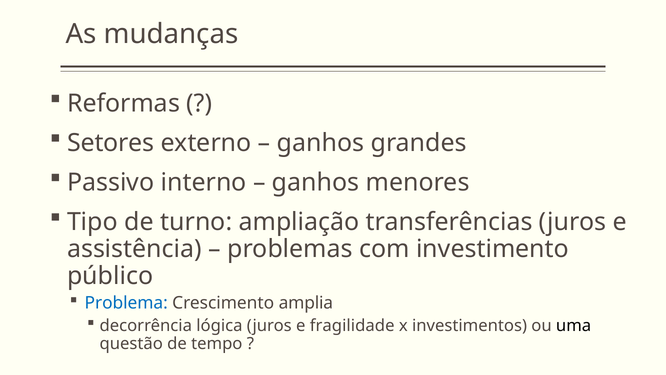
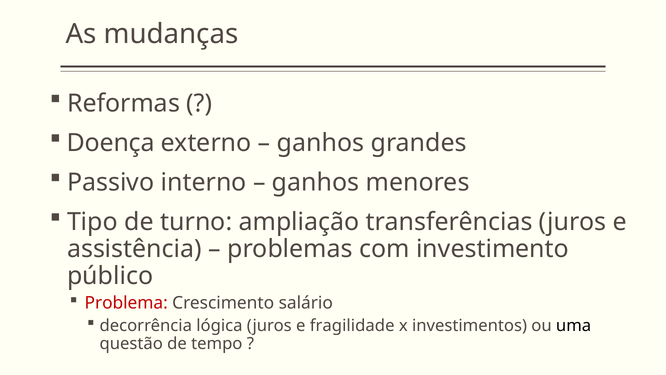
Setores: Setores -> Doença
Problema colour: blue -> red
amplia: amplia -> salário
